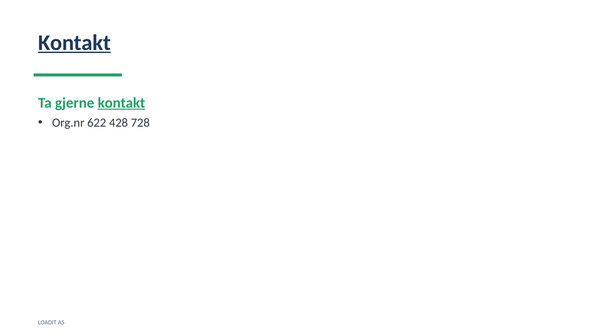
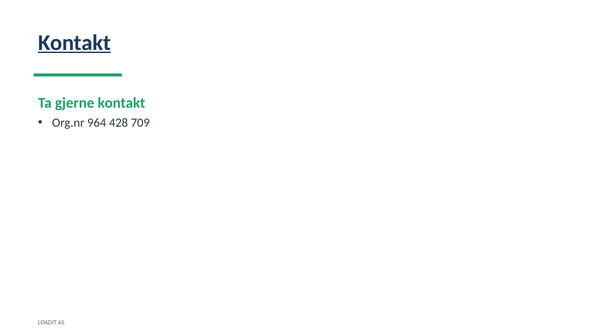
kontakt at (121, 103) underline: present -> none
622: 622 -> 964
728: 728 -> 709
